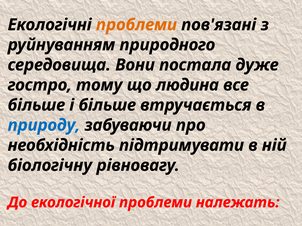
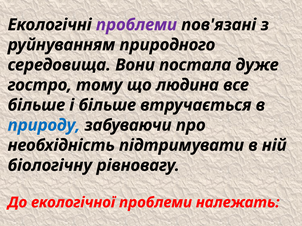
проблеми at (136, 25) colour: orange -> purple
